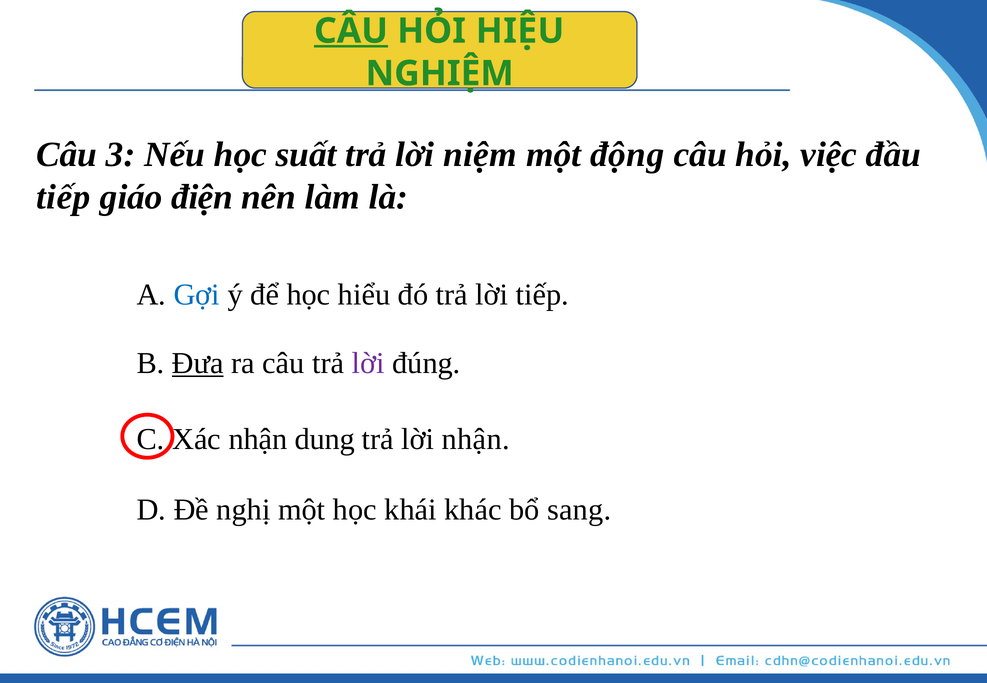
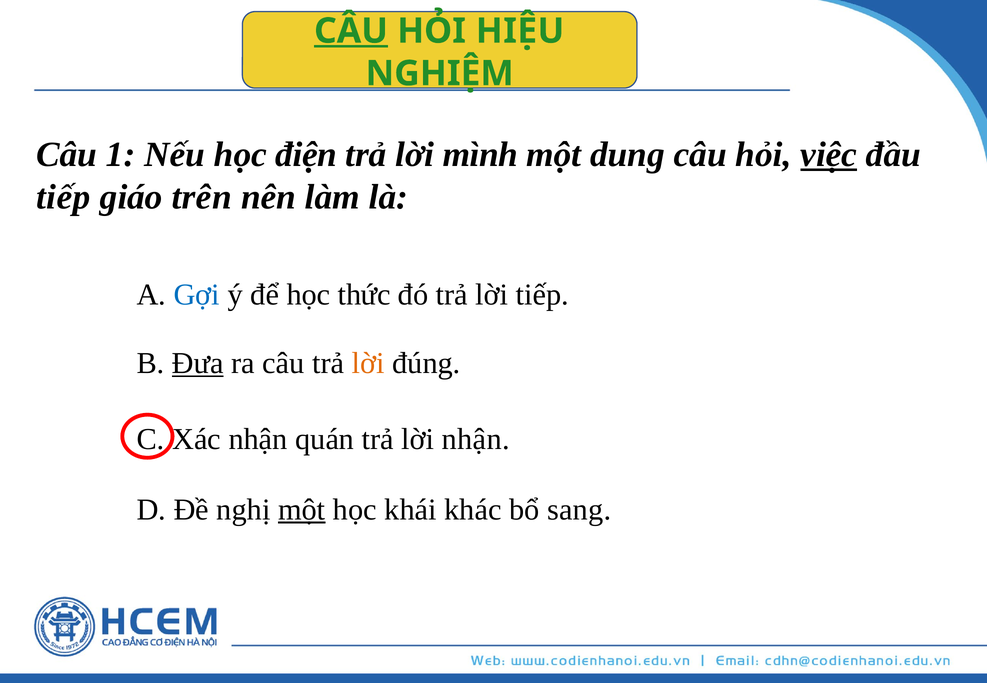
3: 3 -> 1
suất: suất -> điện
niệm: niệm -> mình
động: động -> dung
việc underline: none -> present
điện: điện -> trên
hiểu: hiểu -> thức
lời at (368, 363) colour: purple -> orange
dung: dung -> quán
một at (302, 510) underline: none -> present
